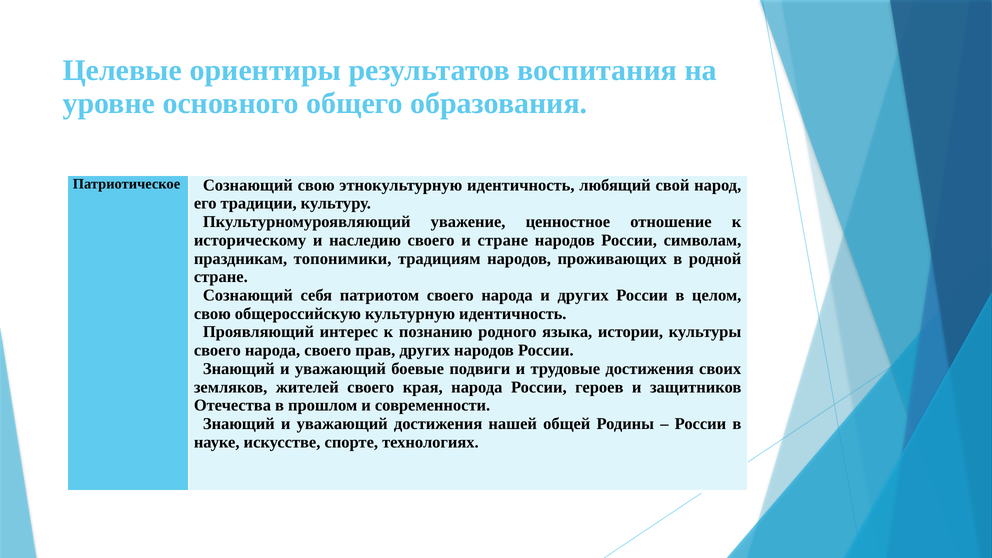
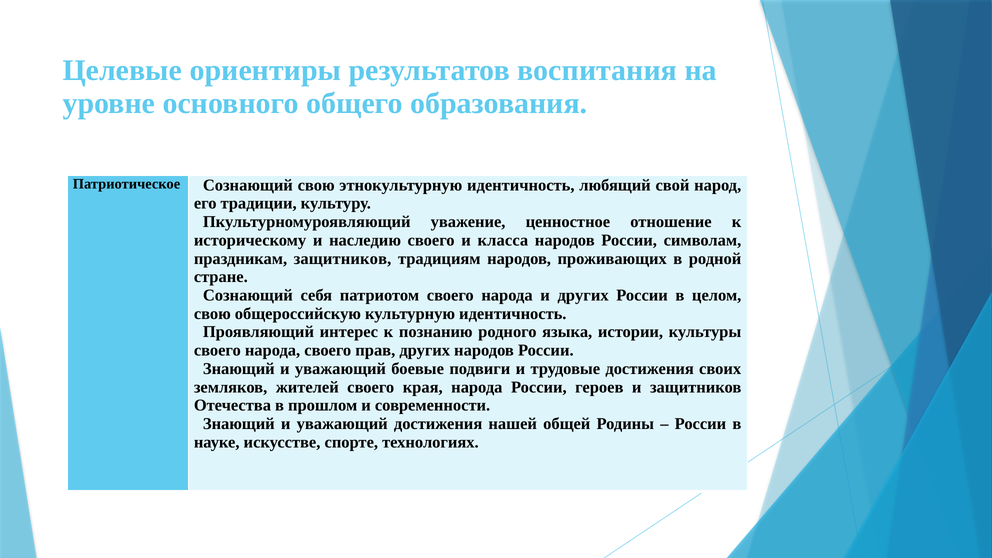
и стране: стране -> класса
праздникам топонимики: топонимики -> защитников
